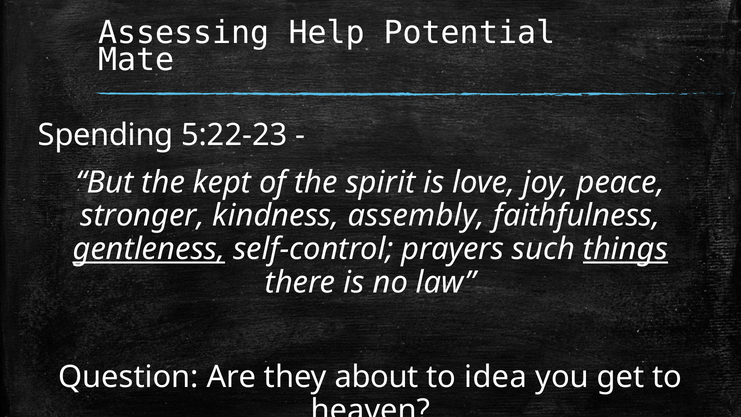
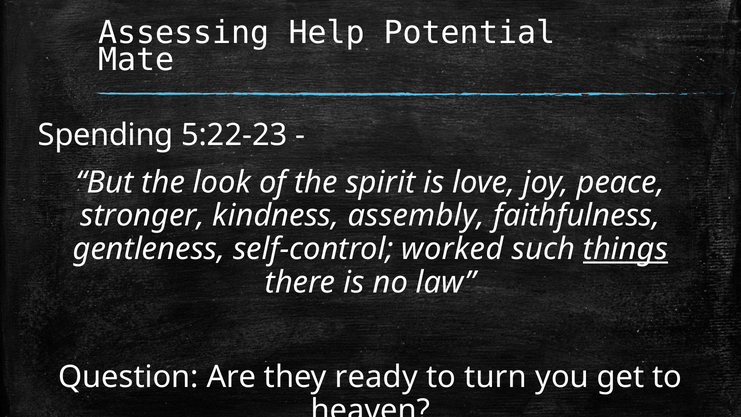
kept: kept -> look
gentleness underline: present -> none
prayers: prayers -> worked
about: about -> ready
idea: idea -> turn
